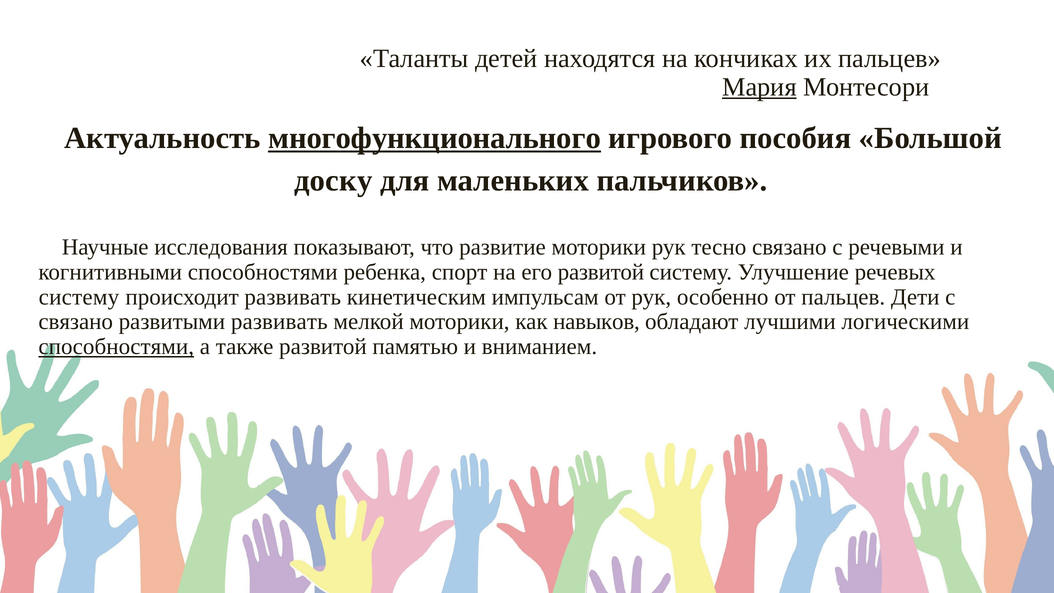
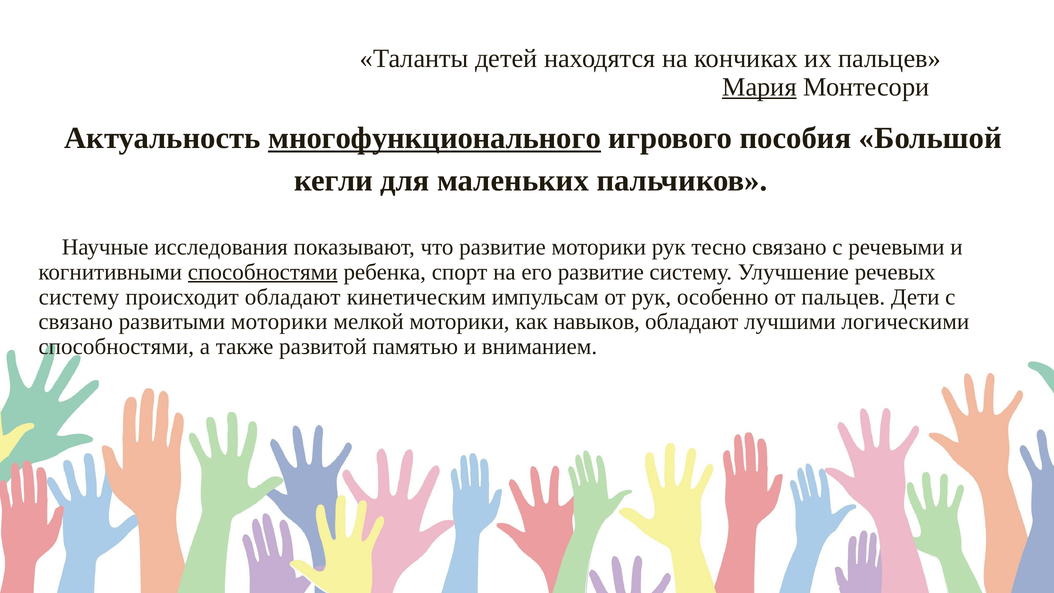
доску: доску -> кегли
способностями at (263, 272) underline: none -> present
его развитой: развитой -> развитие
происходит развивать: развивать -> обладают
развитыми развивать: развивать -> моторики
способностями at (116, 347) underline: present -> none
